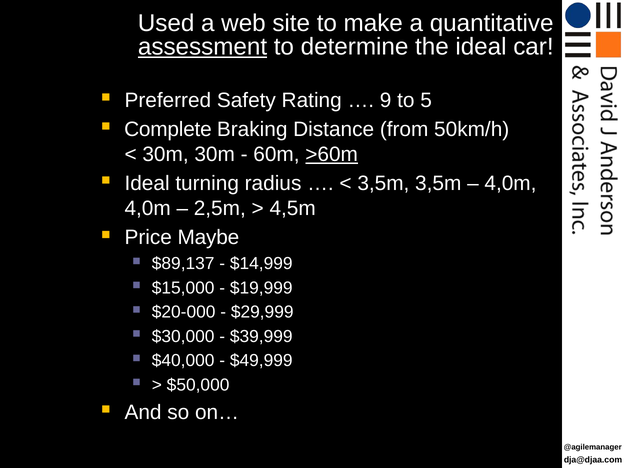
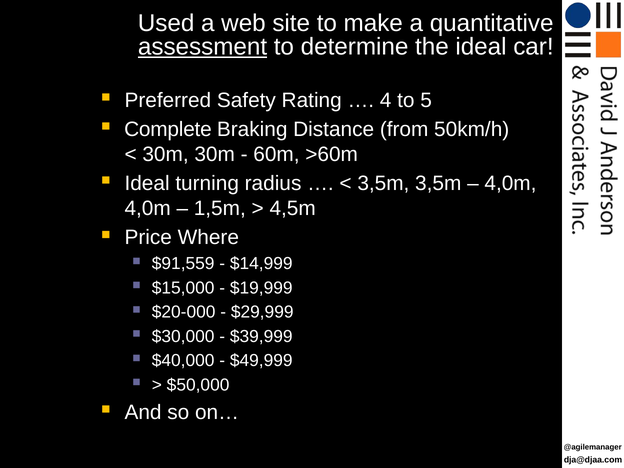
9: 9 -> 4
>60m underline: present -> none
2,5m: 2,5m -> 1,5m
Maybe: Maybe -> Where
$89,137: $89,137 -> $91,559
